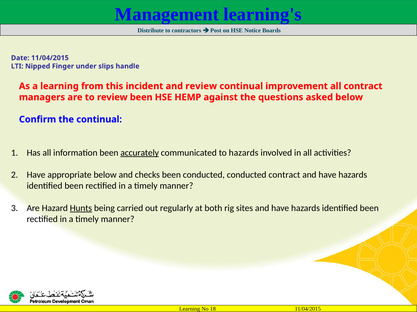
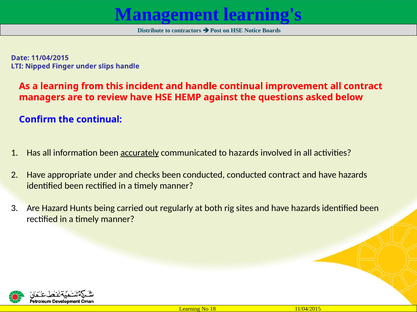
and review: review -> handle
review been: been -> have
appropriate below: below -> under
Hunts underline: present -> none
